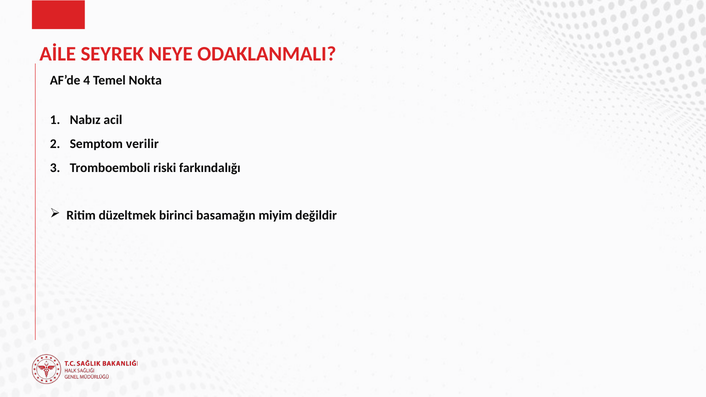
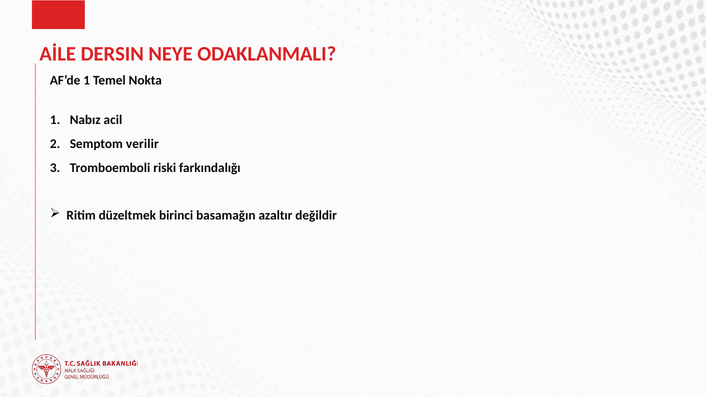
SEYREK: SEYREK -> DERSIN
AF’de 4: 4 -> 1
miyim: miyim -> azaltır
